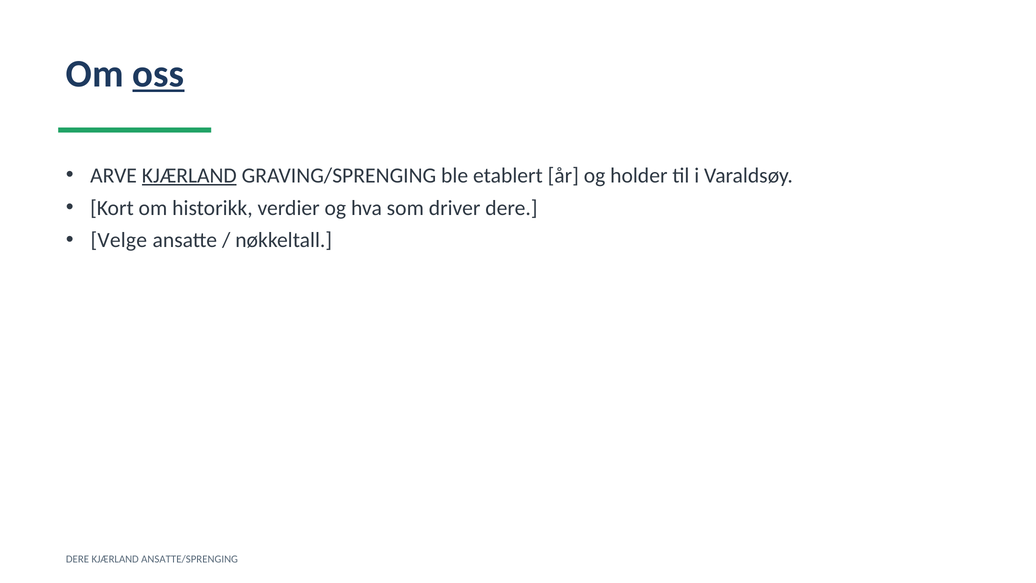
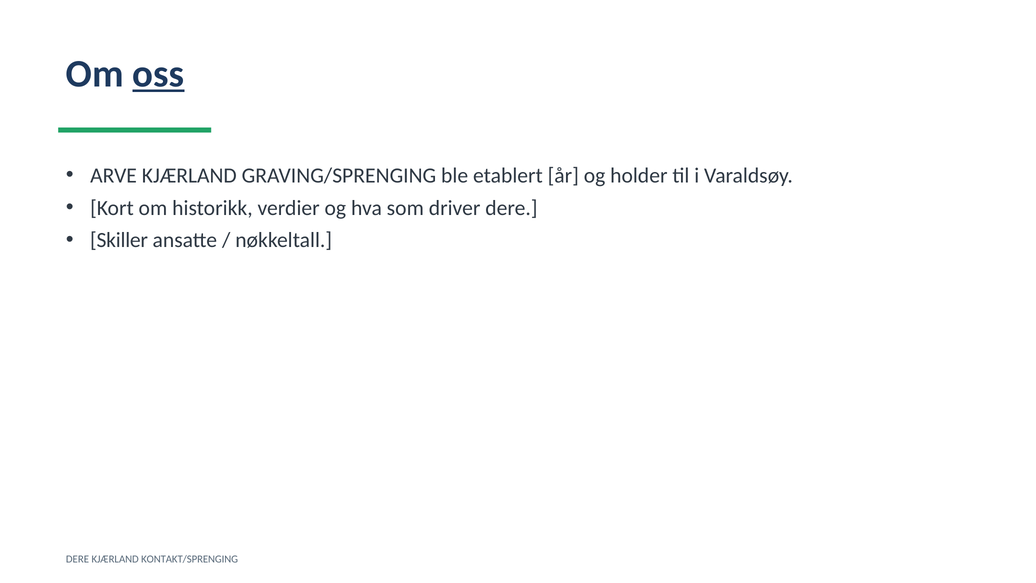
KJÆRLAND at (189, 175) underline: present -> none
Velge: Velge -> Skiller
ANSATTE/SPRENGING: ANSATTE/SPRENGING -> KONTAKT/SPRENGING
